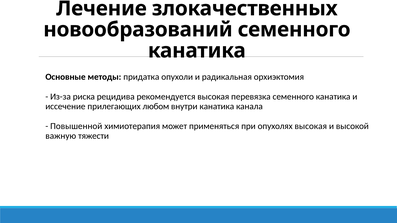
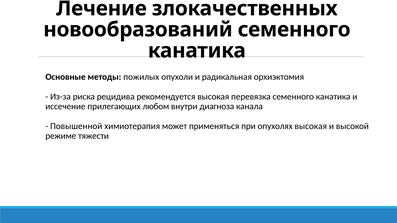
придатка: придатка -> пожилых
внутри канатика: канатика -> диагноза
важную: важную -> режиме
